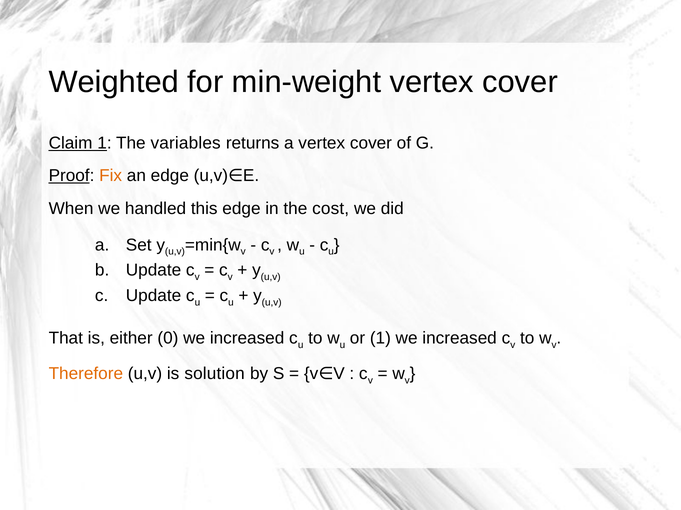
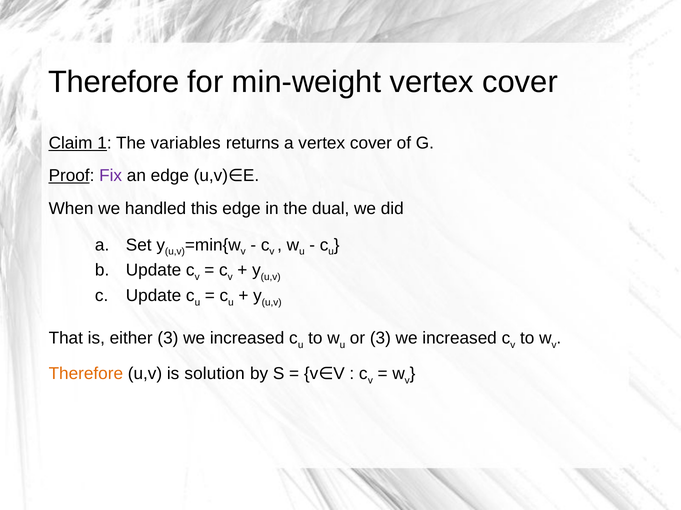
Weighted at (114, 82): Weighted -> Therefore
Fix colour: orange -> purple
cost: cost -> dual
either 0: 0 -> 3
or 1: 1 -> 3
